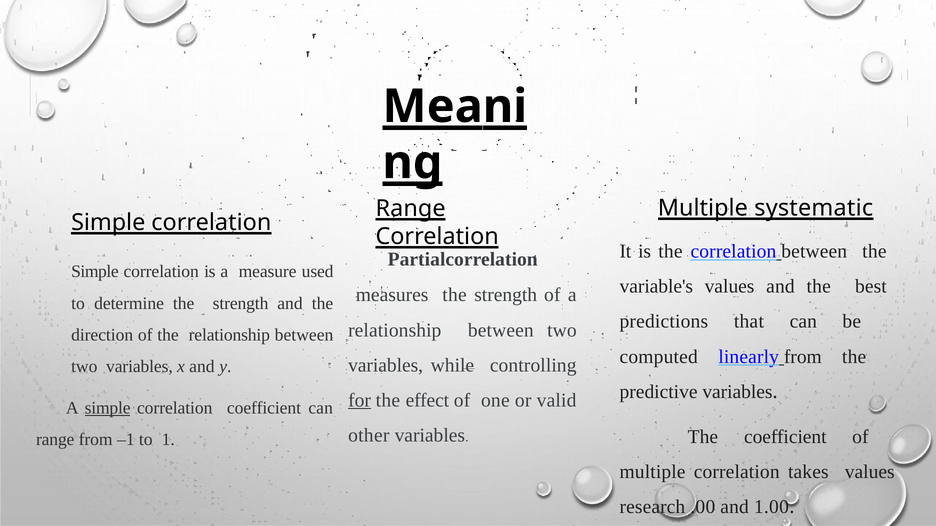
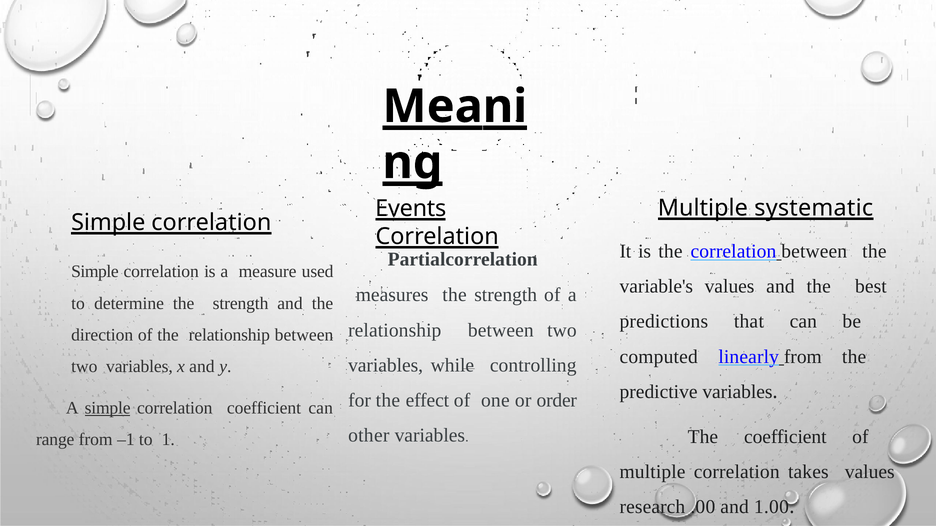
Range at (411, 209): Range -> Events
for underline: present -> none
valid: valid -> order
